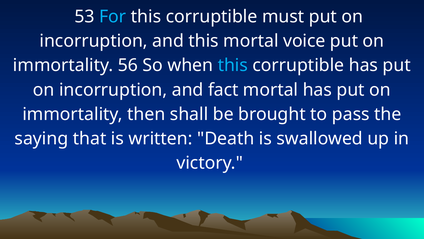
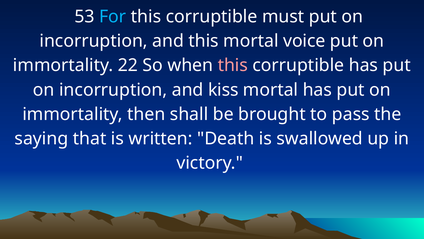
56: 56 -> 22
this at (233, 65) colour: light blue -> pink
fact: fact -> kiss
